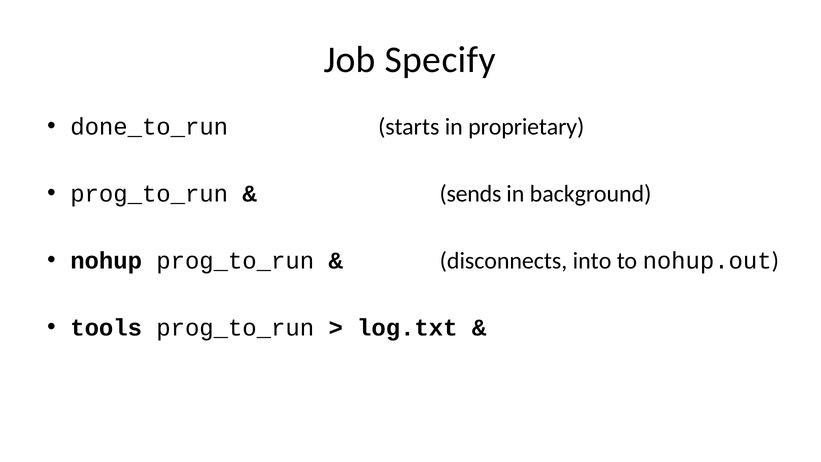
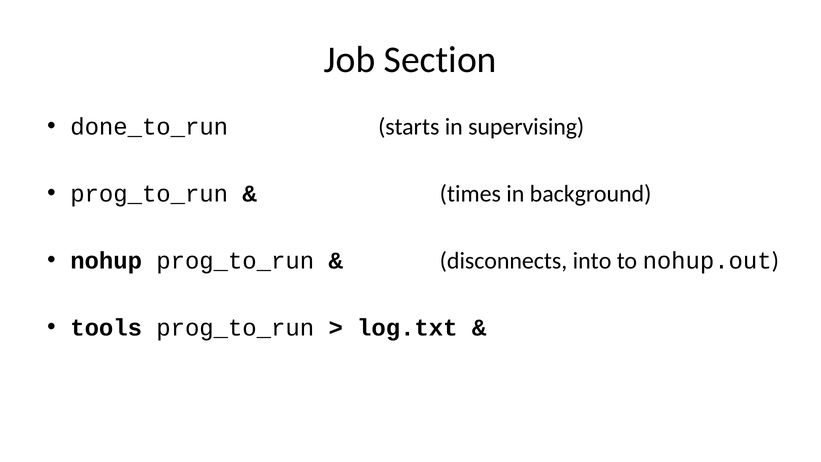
Specify: Specify -> Section
proprietary: proprietary -> supervising
sends: sends -> times
